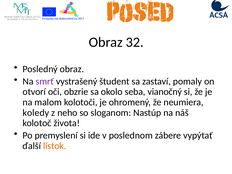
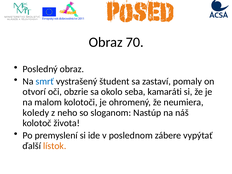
32: 32 -> 70
smrť colour: purple -> blue
vianočný: vianočný -> kamaráti
